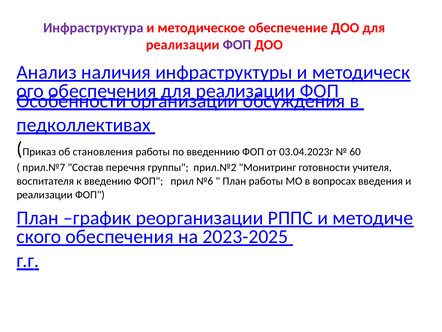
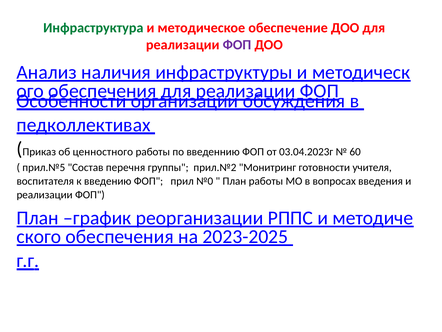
Инфраструктура colour: purple -> green
становления: становления -> ценностного
прил.№7: прил.№7 -> прил.№5
№6: №6 -> №0
